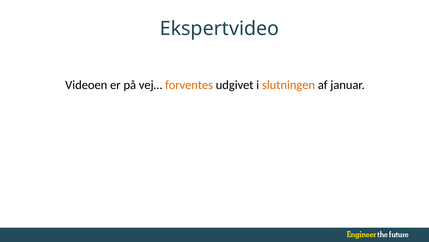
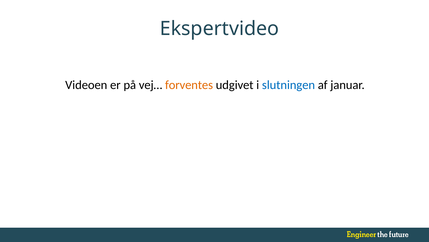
slutningen colour: orange -> blue
